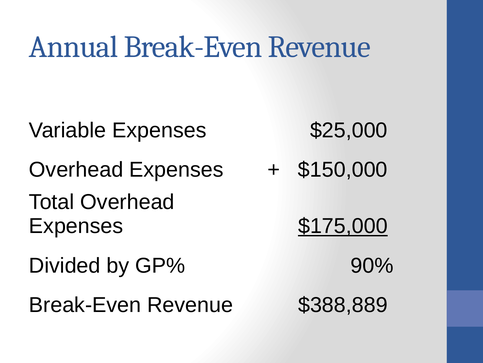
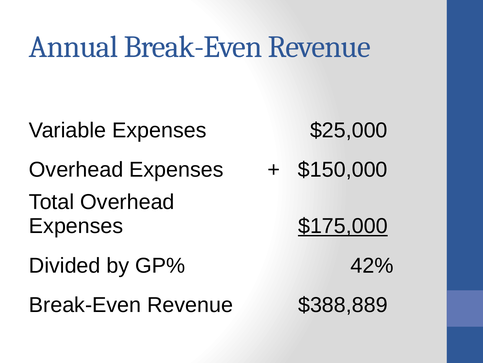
90%: 90% -> 42%
